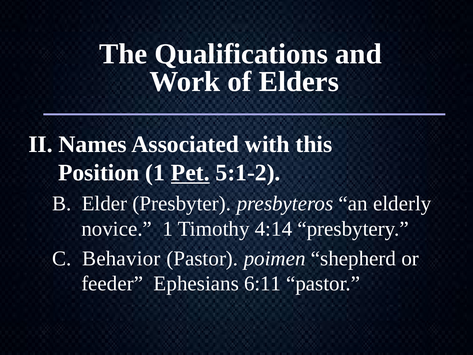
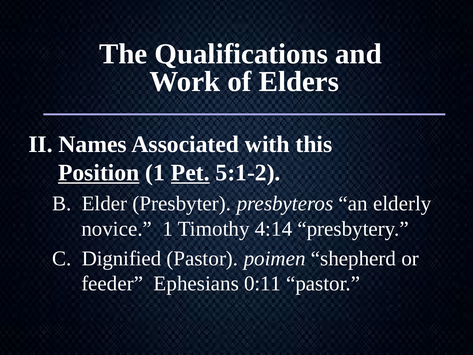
Position underline: none -> present
Behavior: Behavior -> Dignified
6:11: 6:11 -> 0:11
